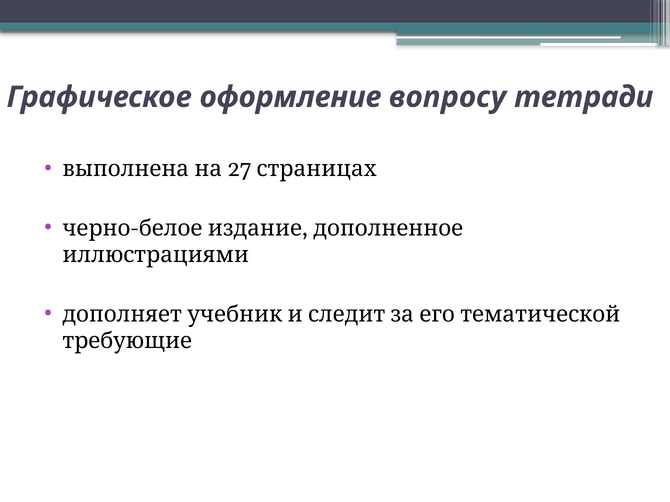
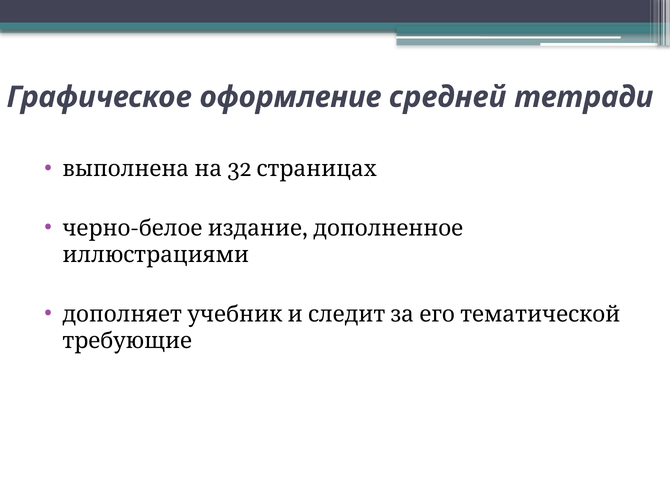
вопросу: вопросу -> средней
27: 27 -> 32
